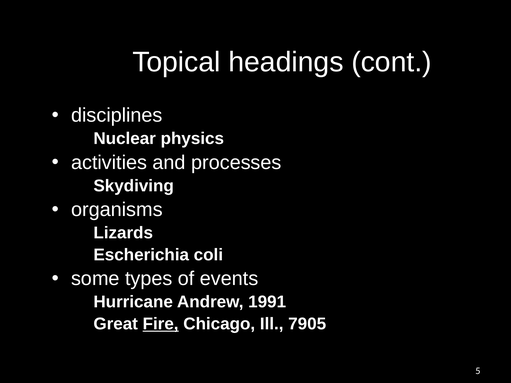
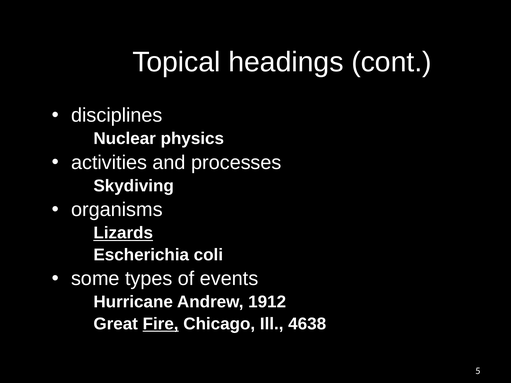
Lizards underline: none -> present
1991: 1991 -> 1912
7905: 7905 -> 4638
